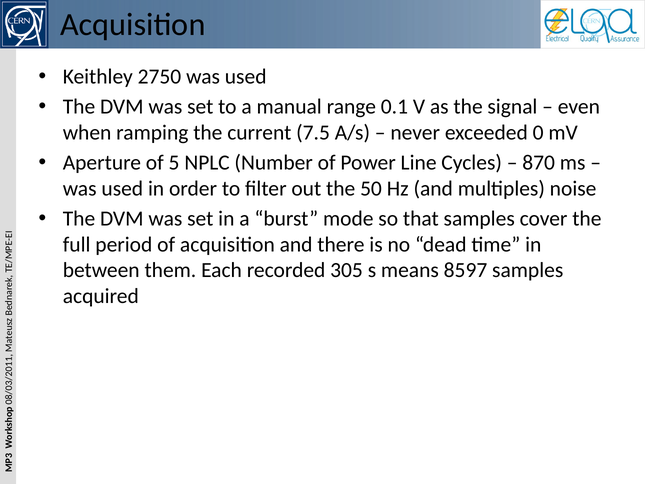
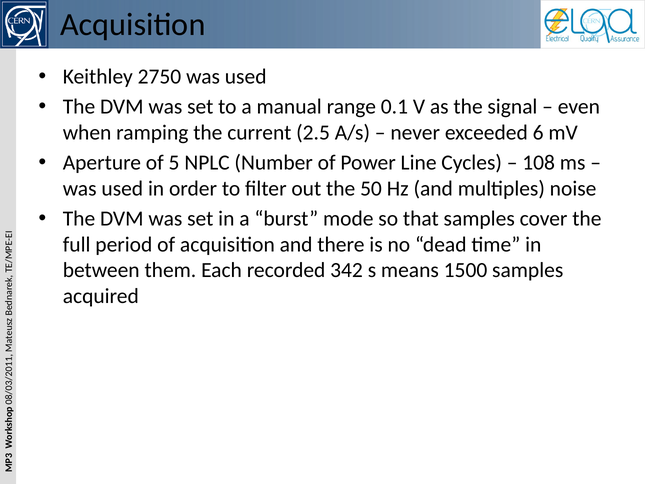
7.5: 7.5 -> 2.5
exceeded 0: 0 -> 6
870: 870 -> 108
305: 305 -> 342
8597: 8597 -> 1500
